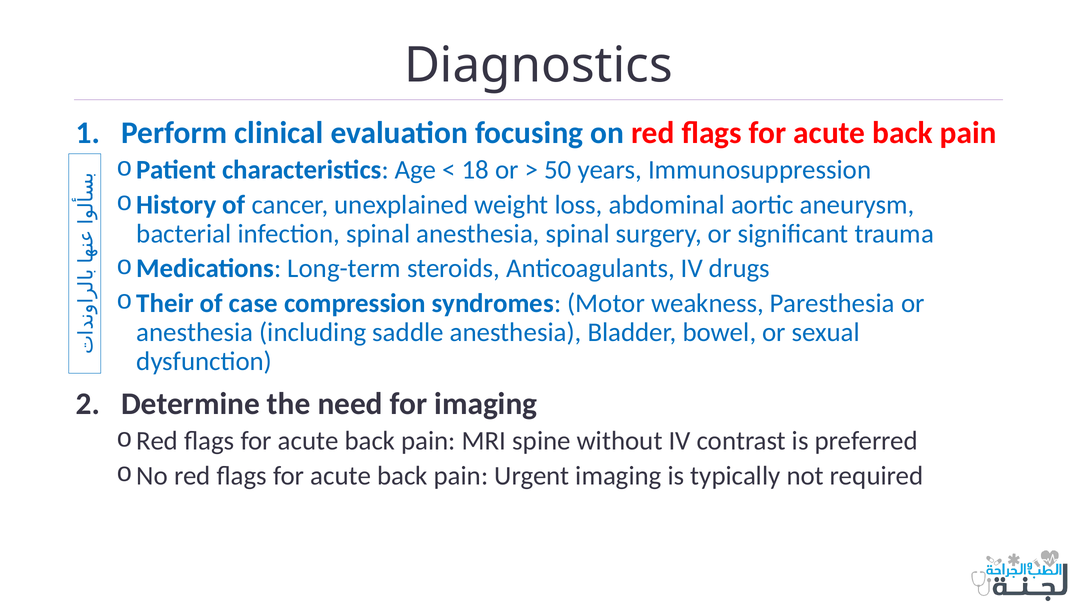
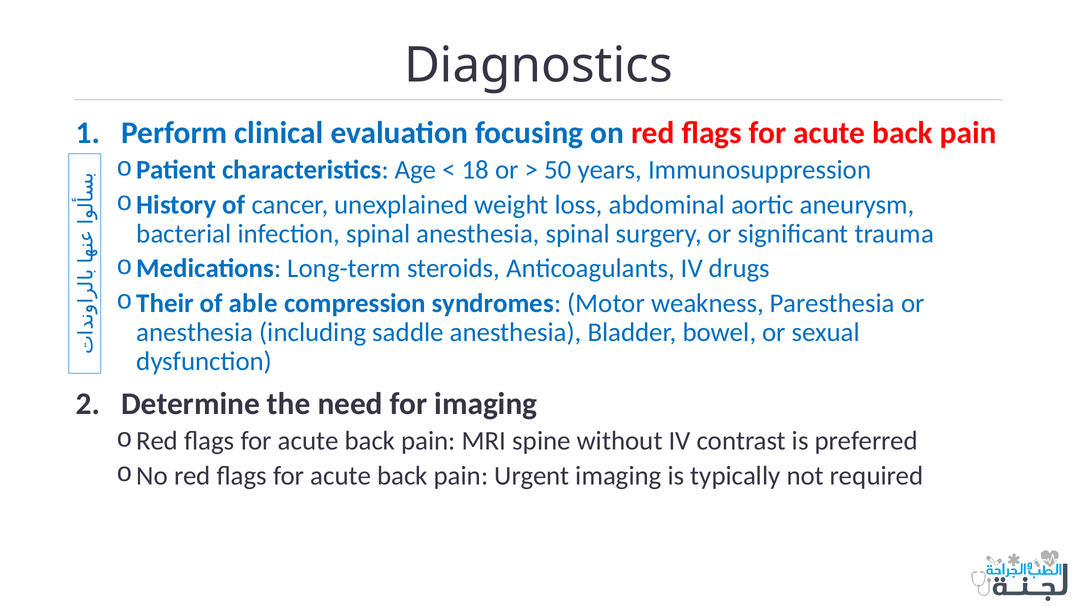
case: case -> able
